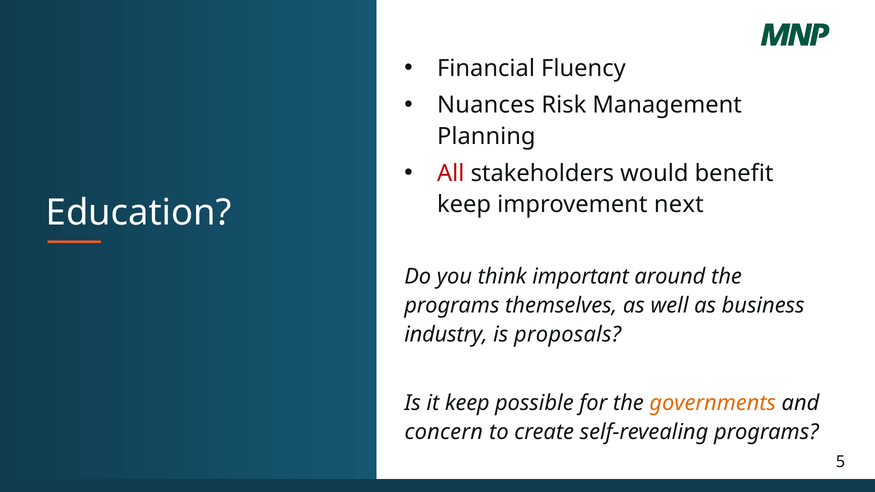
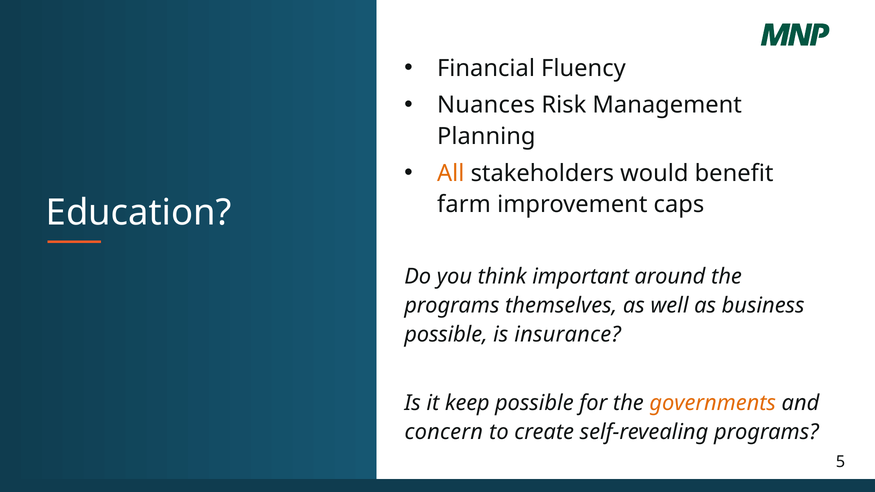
All colour: red -> orange
keep at (464, 205): keep -> farm
next: next -> caps
industry at (446, 335): industry -> possible
proposals: proposals -> insurance
